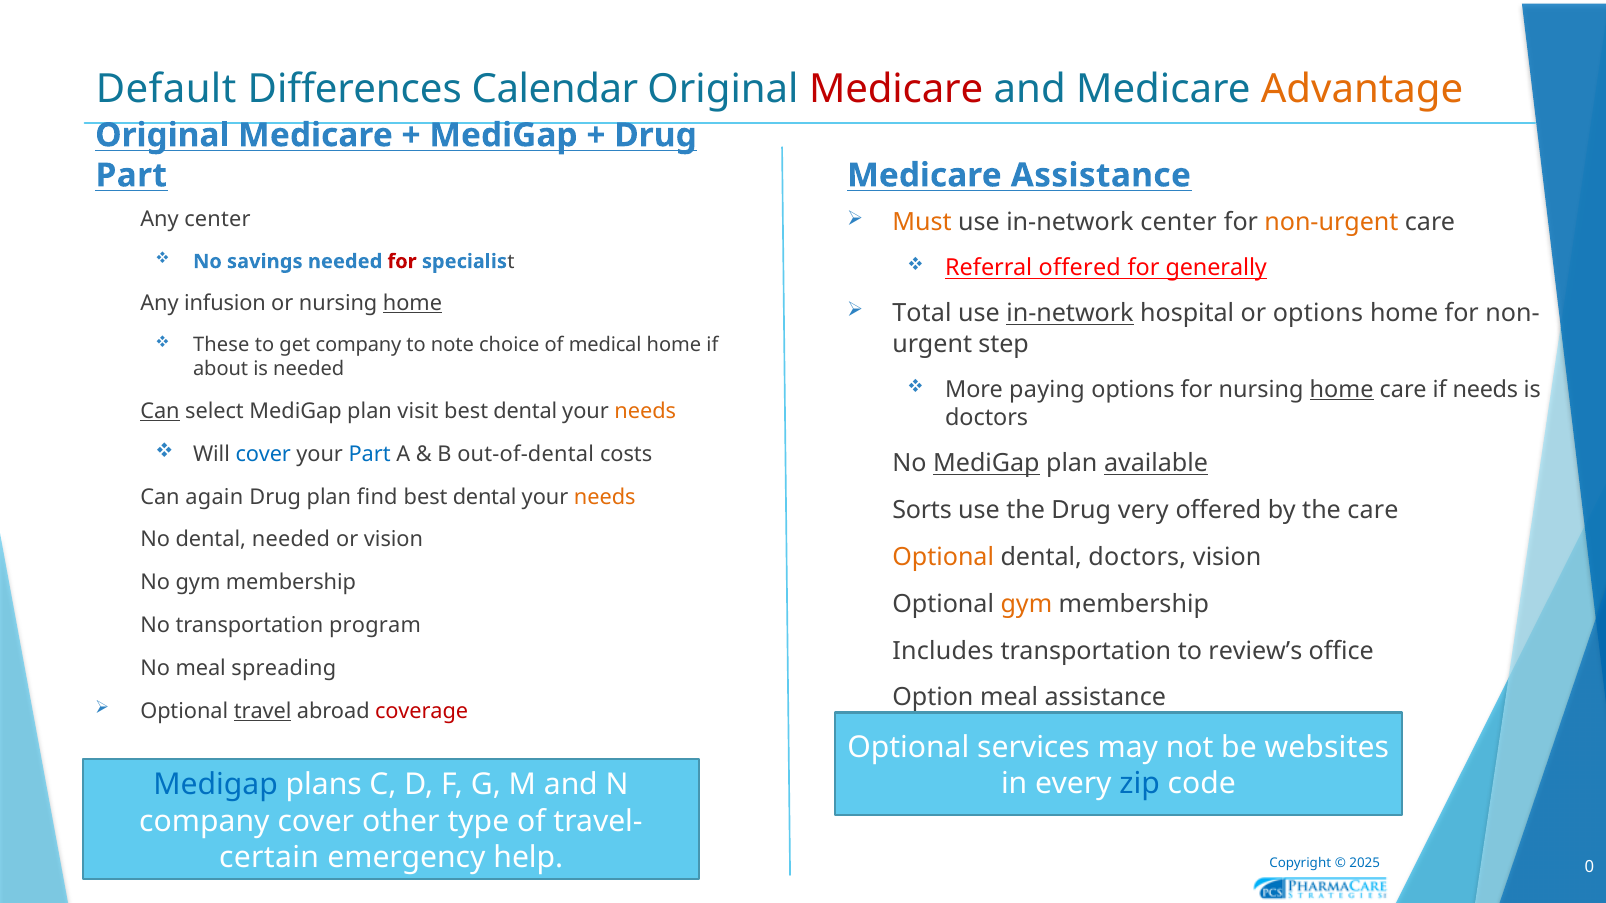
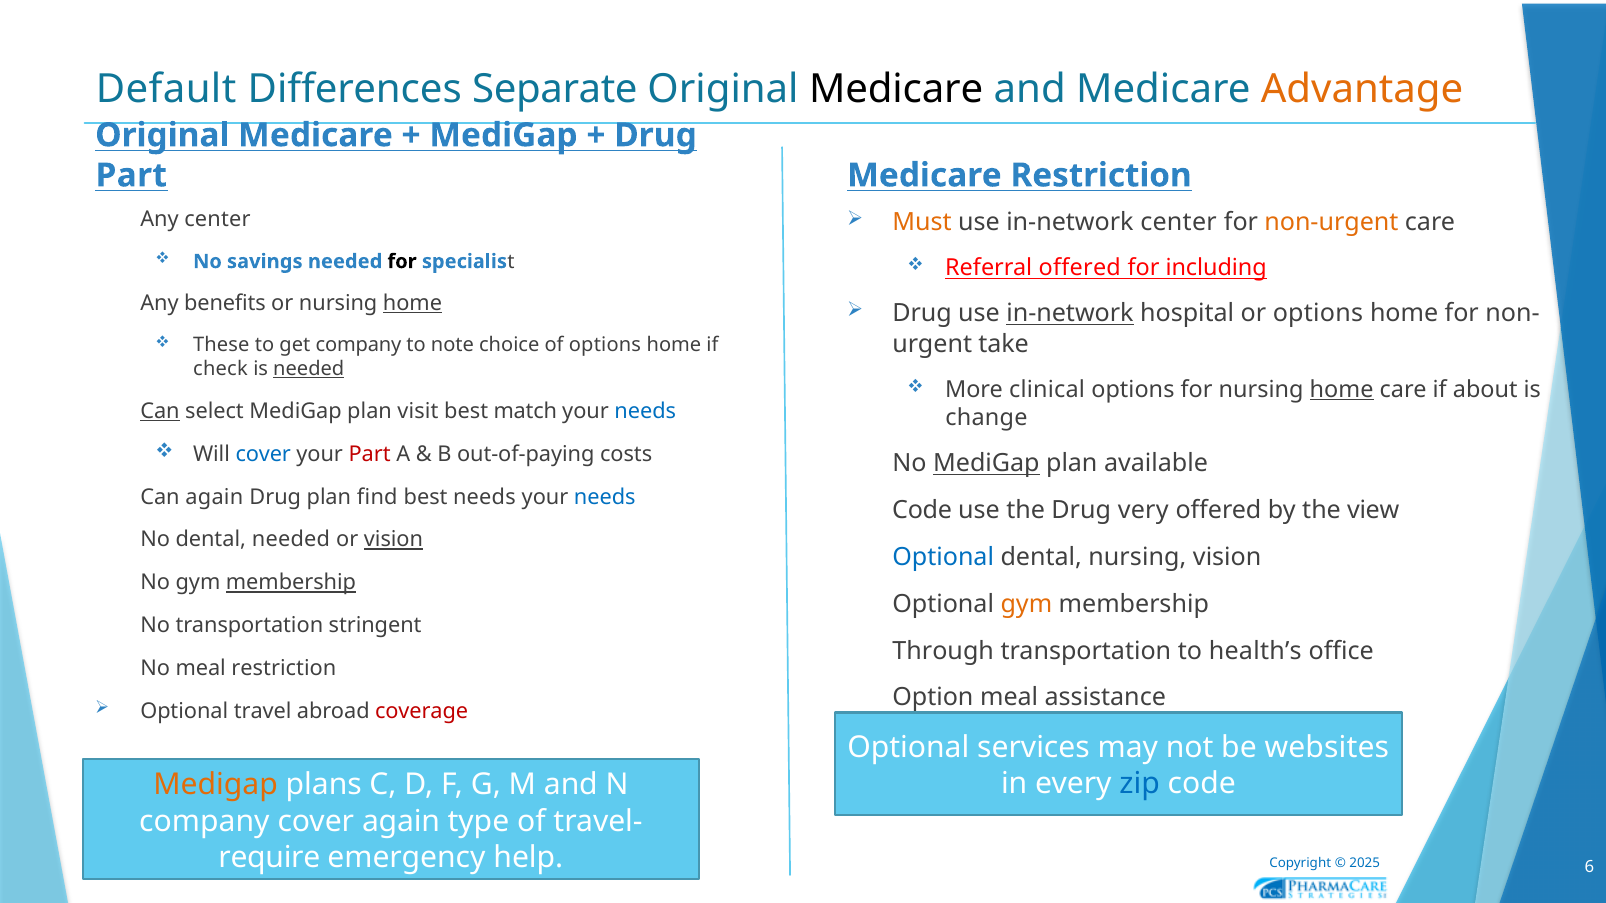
Calendar: Calendar -> Separate
Medicare at (896, 89) colour: red -> black
Medicare Assistance: Assistance -> Restriction
for at (402, 262) colour: red -> black
generally: generally -> including
infusion: infusion -> benefits
Total at (922, 314): Total -> Drug
of medical: medical -> options
step: step -> take
about: about -> check
needed at (309, 369) underline: none -> present
paying: paying -> clinical
if needs: needs -> about
dental at (525, 411): dental -> match
needs at (645, 411) colour: orange -> blue
doctors at (987, 418): doctors -> change
Part at (370, 454) colour: blue -> red
out-of-dental: out-of-dental -> out-of-paying
available underline: present -> none
dental at (485, 497): dental -> needs
needs at (605, 497) colour: orange -> blue
Sorts at (922, 511): Sorts -> Code
the care: care -> view
vision at (394, 540) underline: none -> present
Optional at (943, 557) colour: orange -> blue
dental doctors: doctors -> nursing
membership at (291, 583) underline: none -> present
program: program -> stringent
Includes: Includes -> Through
review’s: review’s -> health’s
meal spreading: spreading -> restriction
travel at (263, 711) underline: present -> none
Medigap at (216, 785) colour: blue -> orange
cover other: other -> again
certain: certain -> require
0: 0 -> 6
